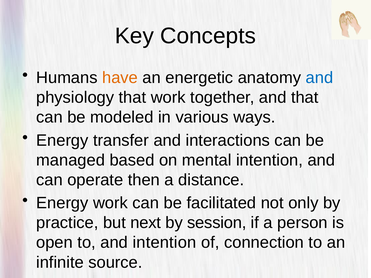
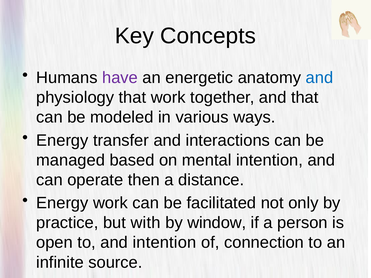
have colour: orange -> purple
next: next -> with
session: session -> window
